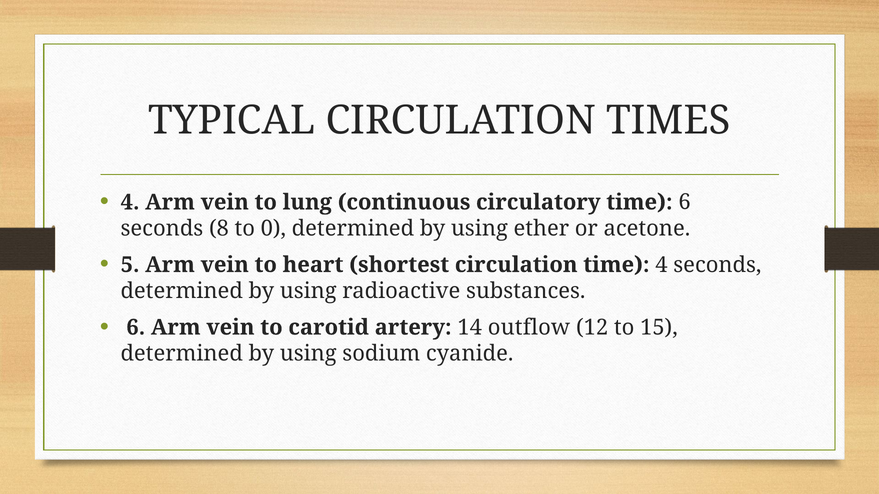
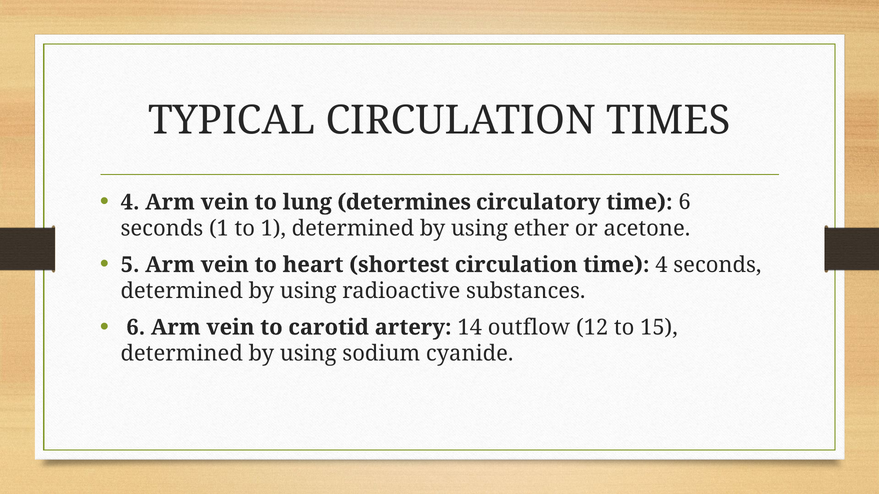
continuous: continuous -> determines
seconds 8: 8 -> 1
to 0: 0 -> 1
